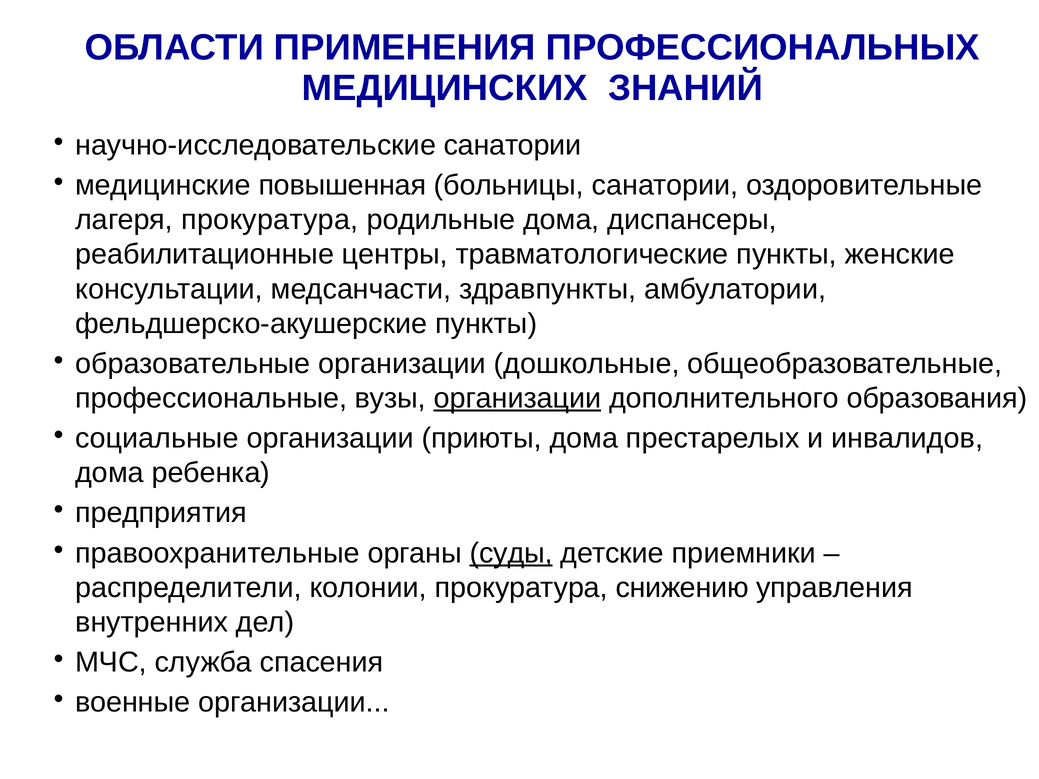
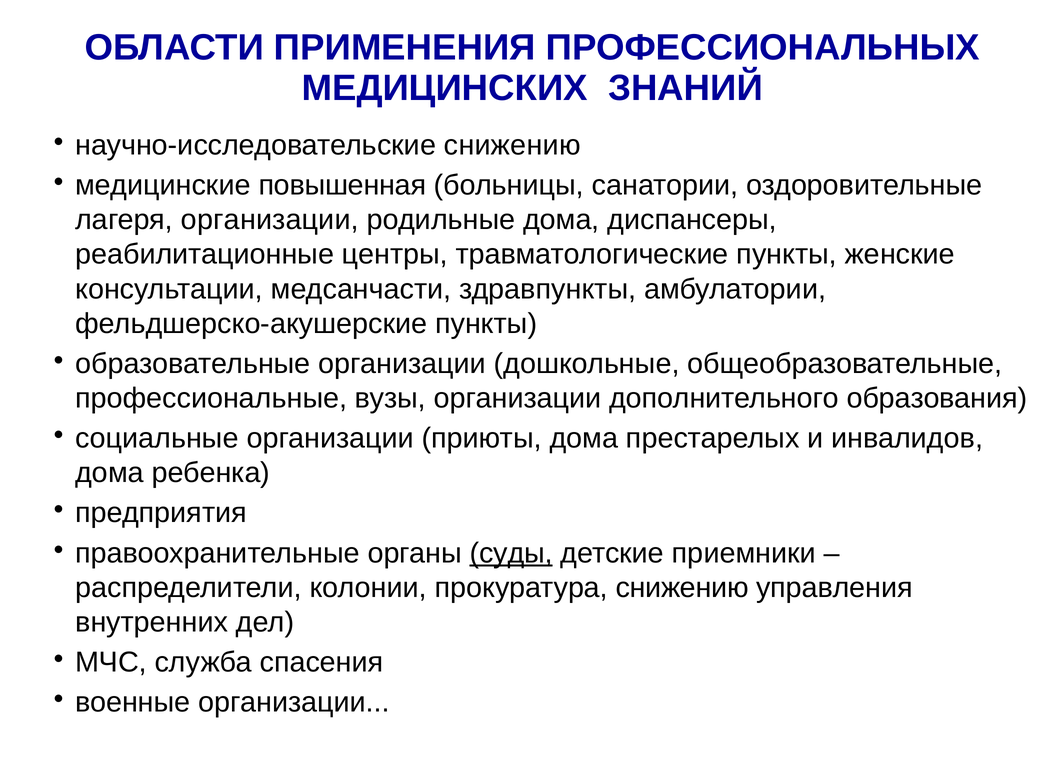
научно-исследовательские санатории: санатории -> снижению
лагеря прокуратура: прокуратура -> организации
организации at (517, 398) underline: present -> none
